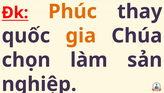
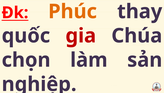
gia colour: orange -> red
